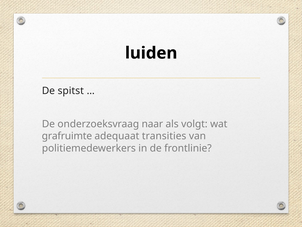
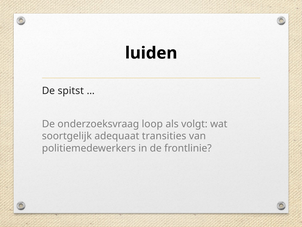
naar: naar -> loop
grafruimte: grafruimte -> soortgelijk
